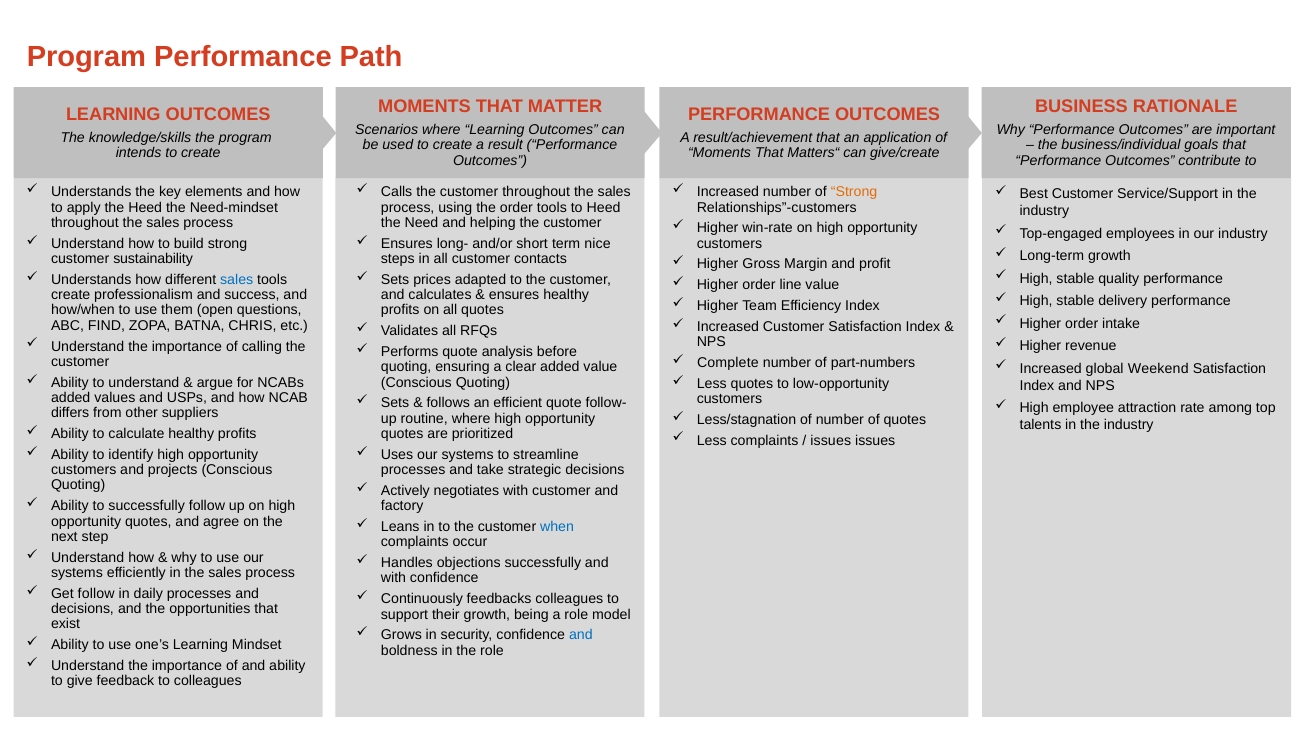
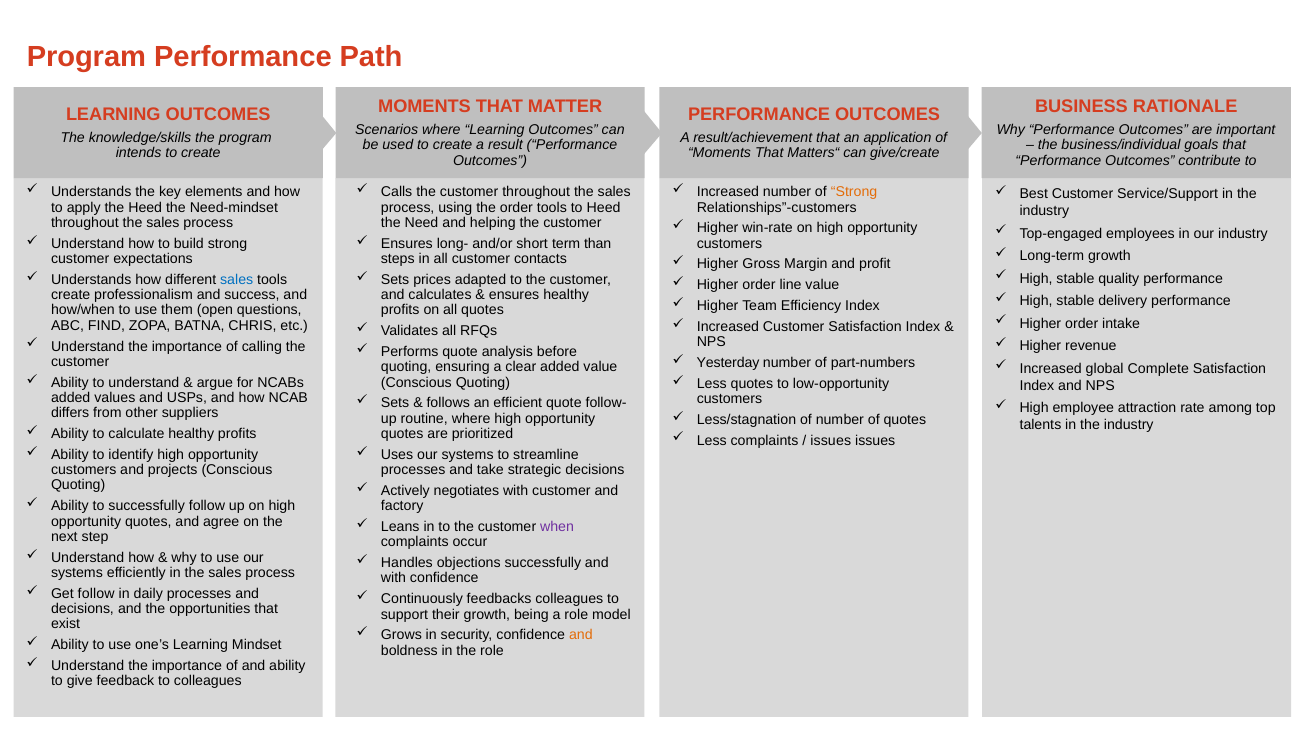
nice: nice -> than
sustainability: sustainability -> expectations
Complete: Complete -> Yesterday
Weekend: Weekend -> Complete
when colour: blue -> purple
and at (581, 636) colour: blue -> orange
